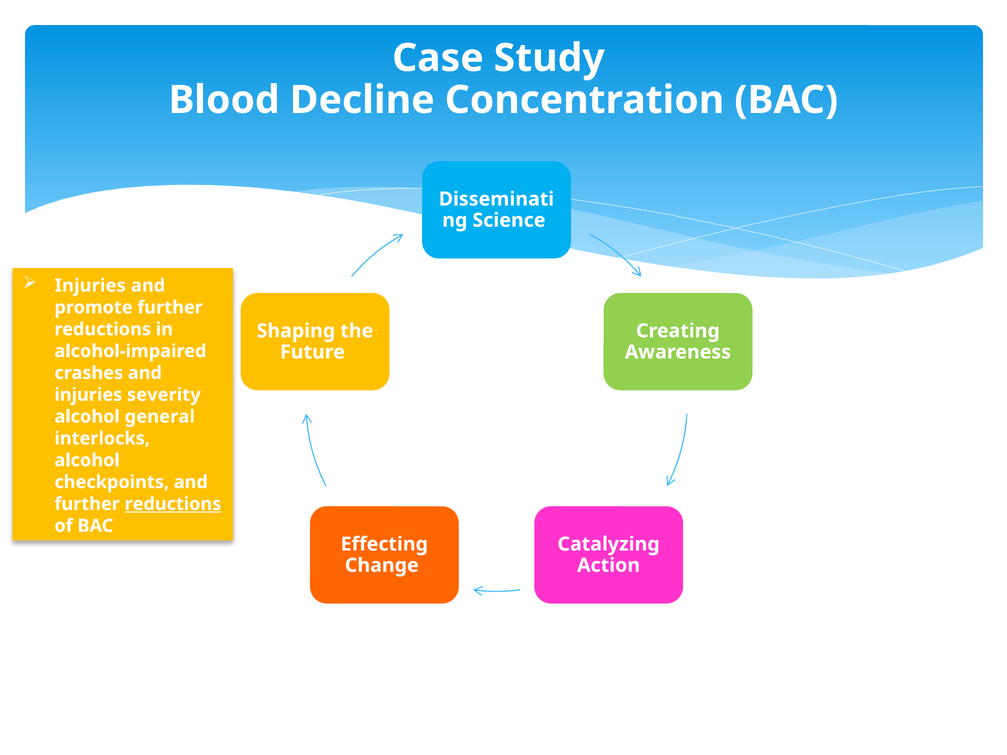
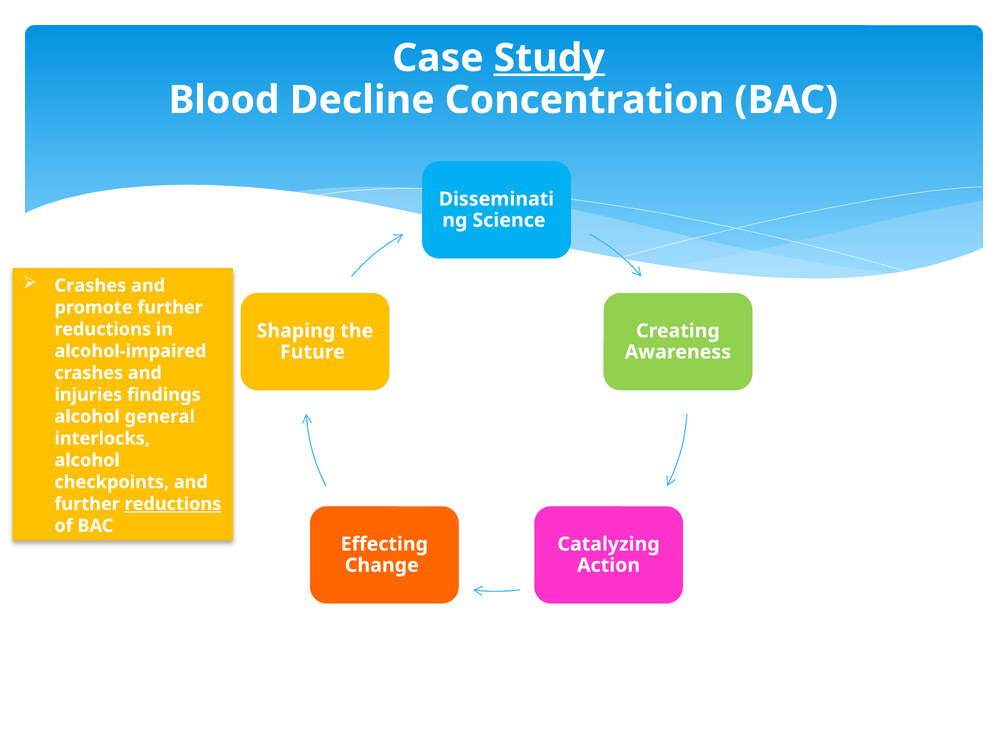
Study underline: none -> present
Injuries at (90, 286): Injuries -> Crashes
severity: severity -> findings
